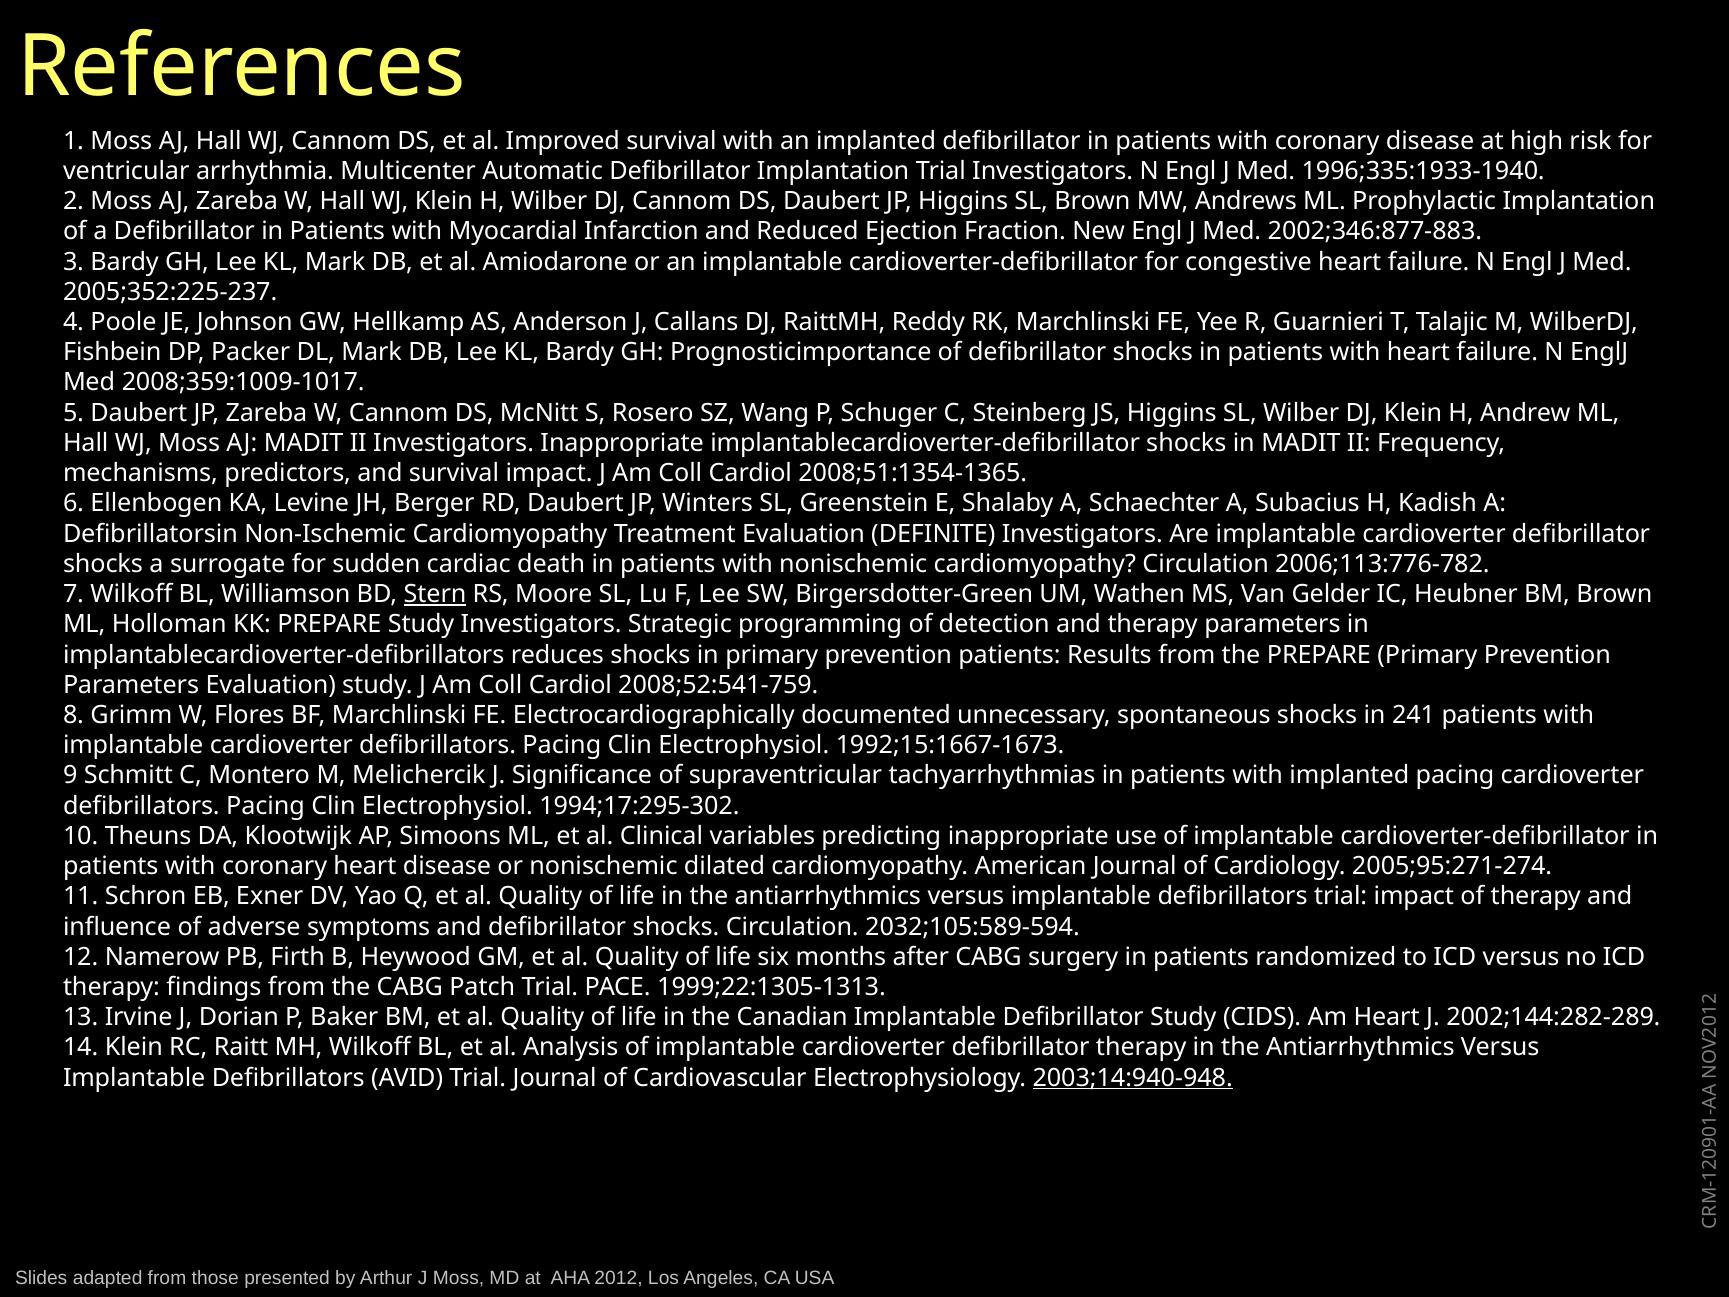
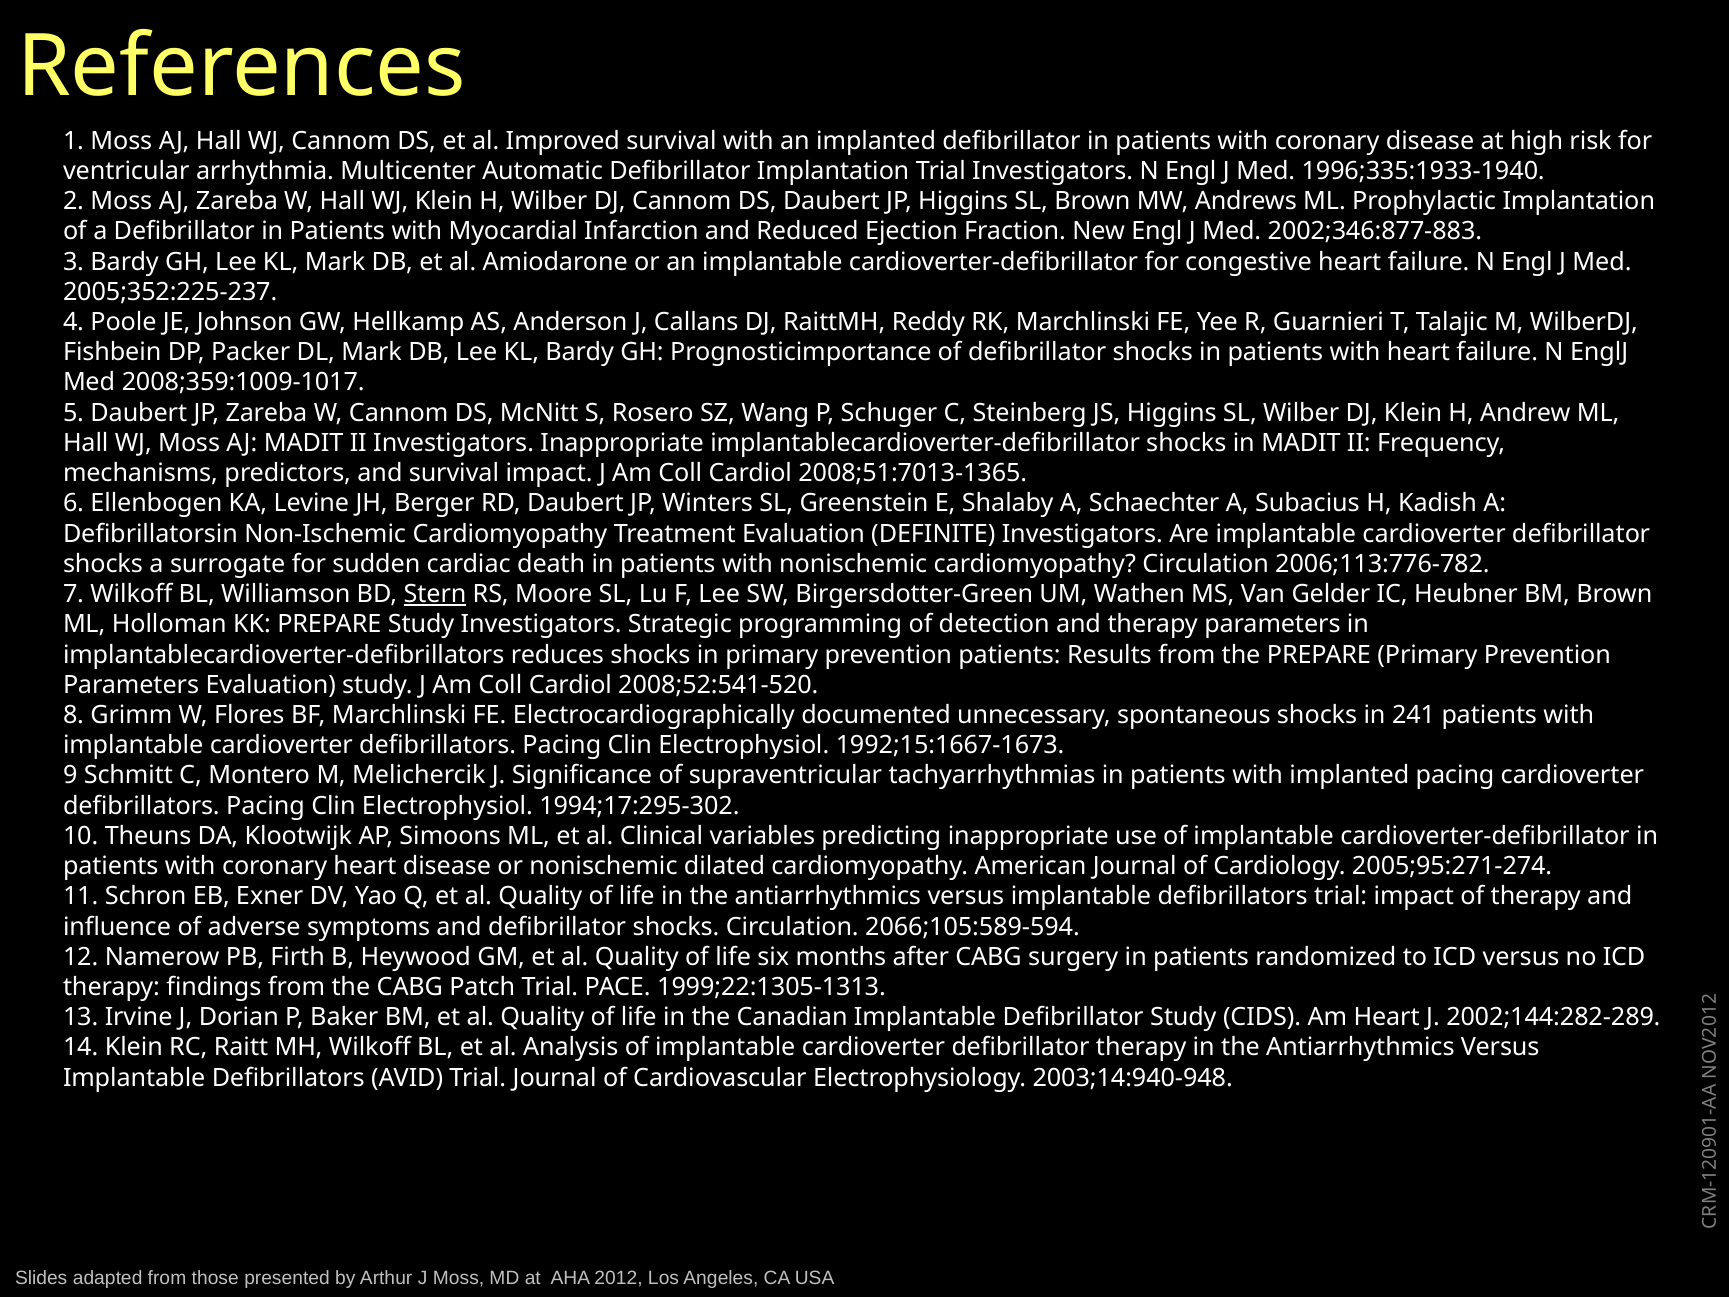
2008;51:1354-1365: 2008;51:1354-1365 -> 2008;51:7013-1365
2008;52:541-759: 2008;52:541-759 -> 2008;52:541-520
2032;105:589-594: 2032;105:589-594 -> 2066;105:589-594
2003;14:940-948 underline: present -> none
